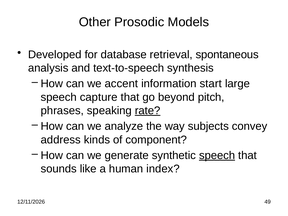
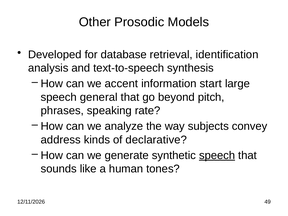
spontaneous: spontaneous -> identification
capture: capture -> general
rate underline: present -> none
component: component -> declarative
index: index -> tones
